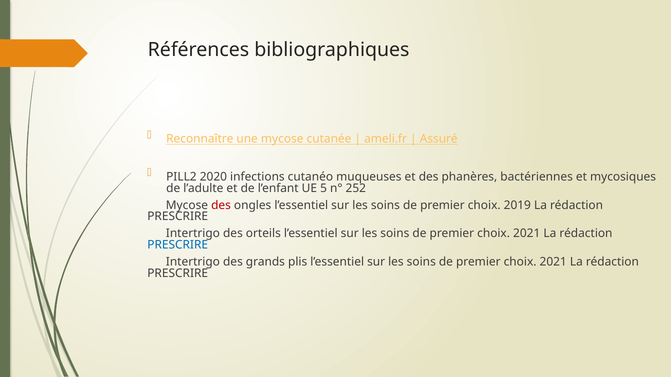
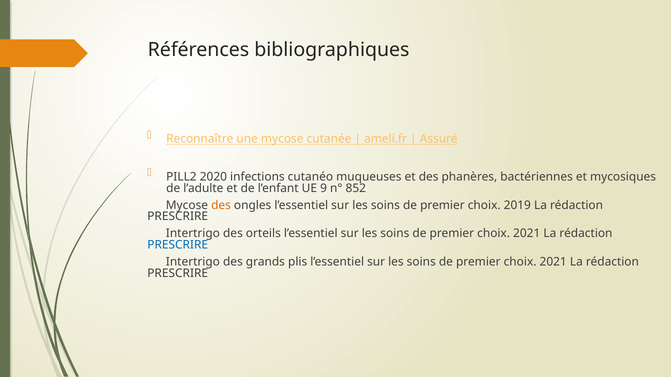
5: 5 -> 9
252: 252 -> 852
des at (221, 205) colour: red -> orange
